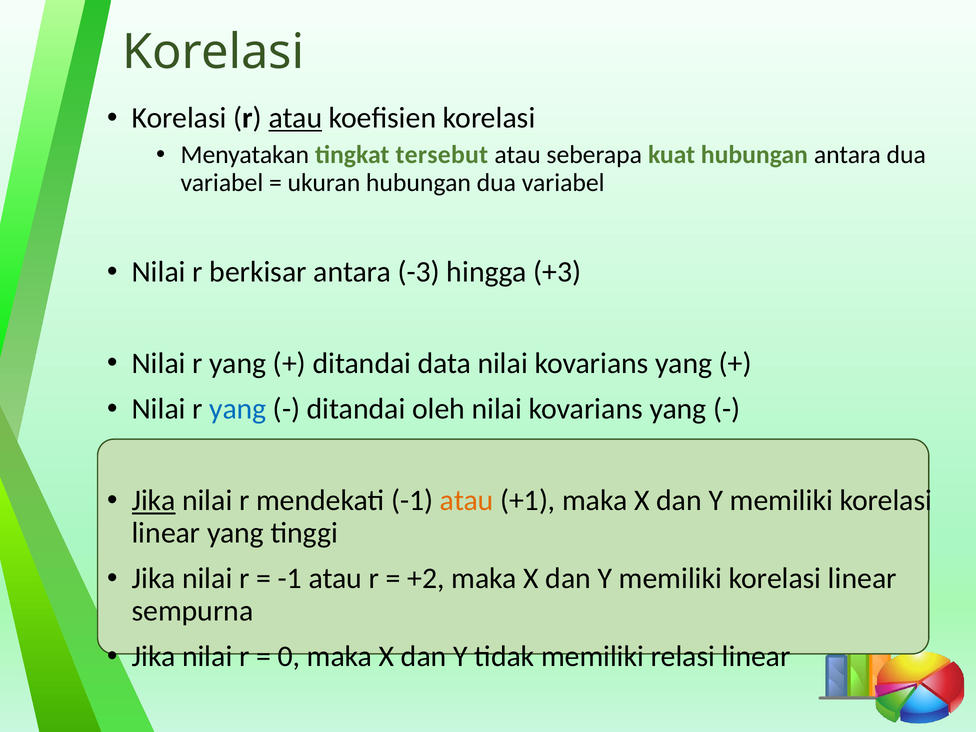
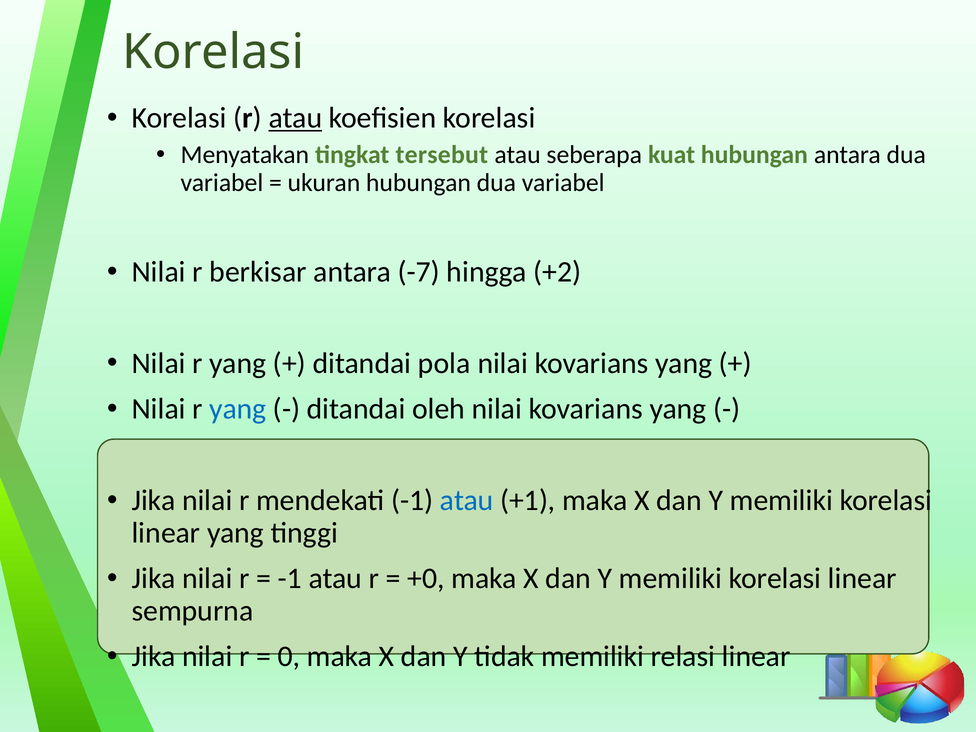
-3: -3 -> -7
+3: +3 -> +2
data: data -> pola
Jika at (154, 501) underline: present -> none
atau at (467, 501) colour: orange -> blue
+2: +2 -> +0
